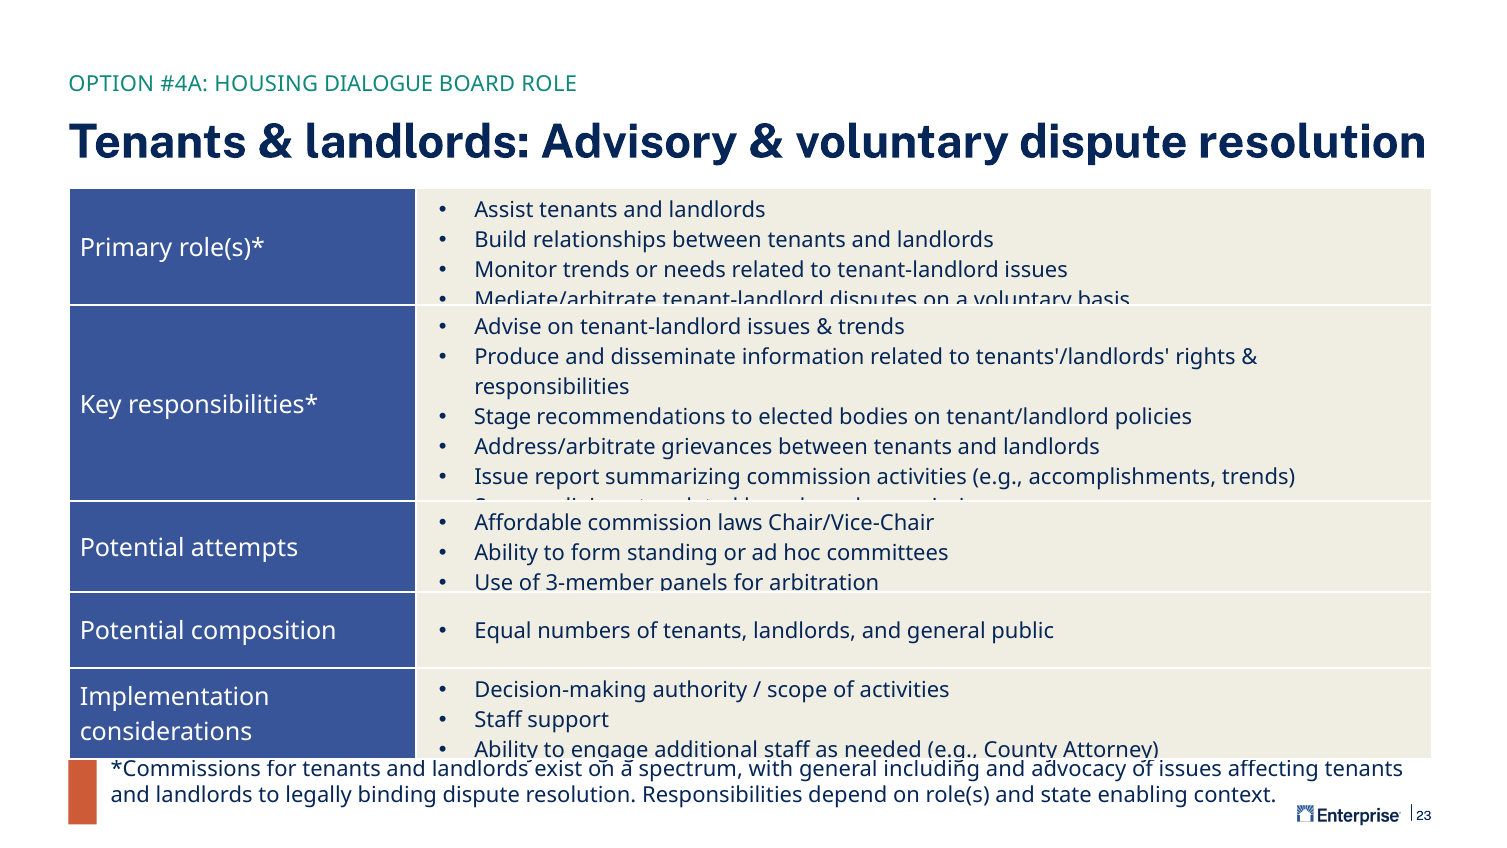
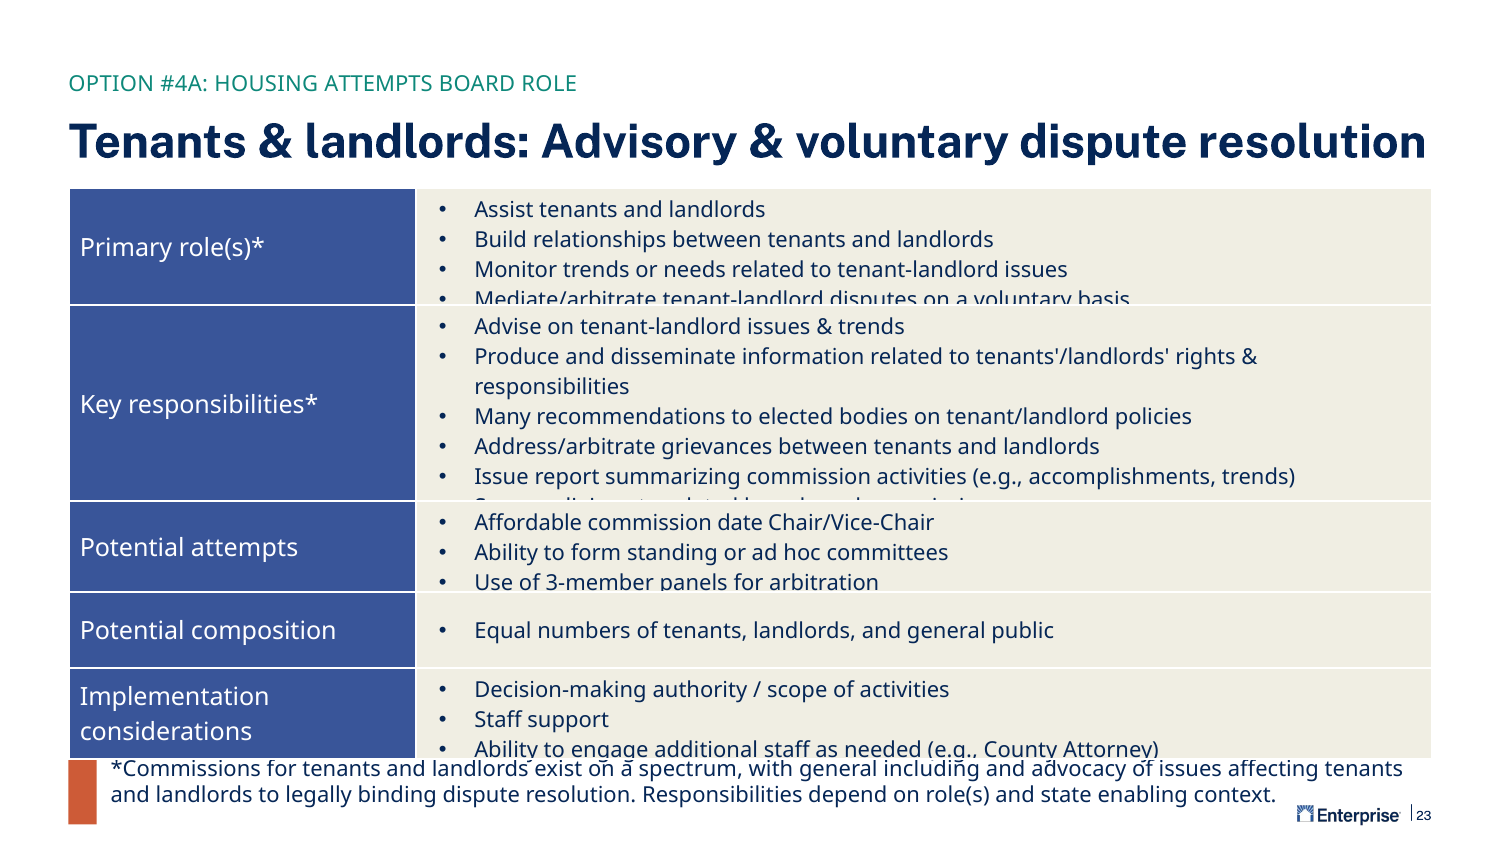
HOUSING DIALOGUE: DIALOGUE -> ATTEMPTS
Stage: Stage -> Many
laws: laws -> date
